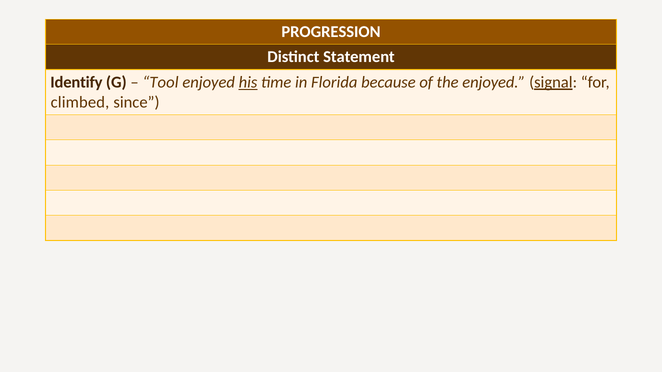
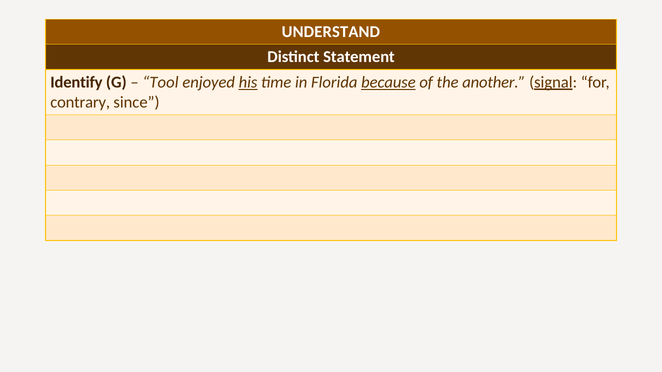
PROGRESSION: PROGRESSION -> UNDERSTAND
because underline: none -> present
the enjoyed: enjoyed -> another
climbed: climbed -> contrary
